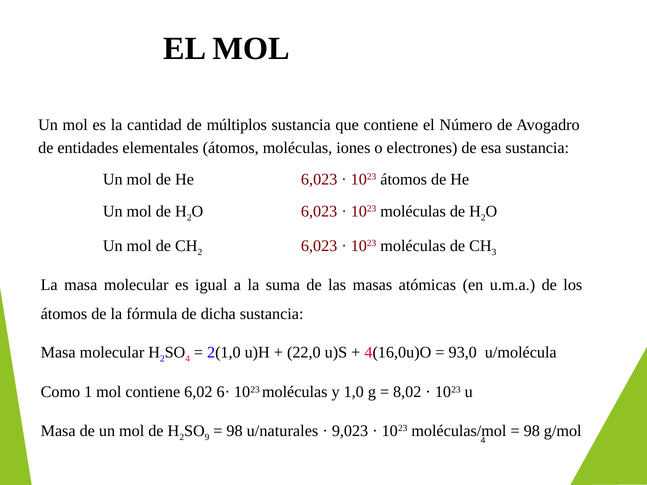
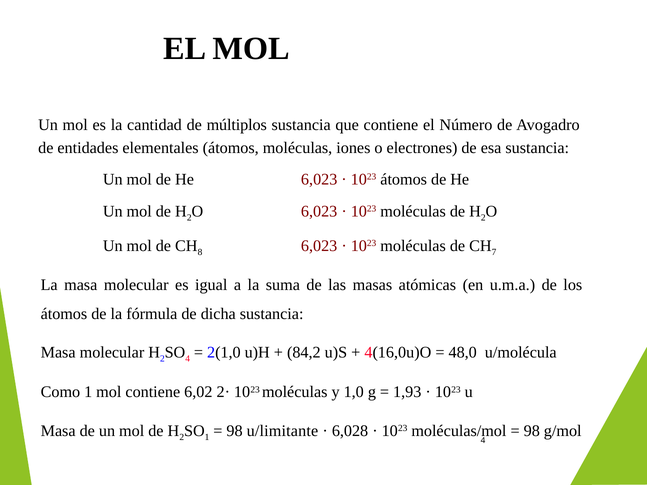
2 at (200, 252): 2 -> 8
3: 3 -> 7
22,0: 22,0 -> 84,2
93,0: 93,0 -> 48,0
6·: 6· -> 2·
8,02: 8,02 -> 1,93
9 at (207, 437): 9 -> 1
u/naturales: u/naturales -> u/limitante
9,023: 9,023 -> 6,028
